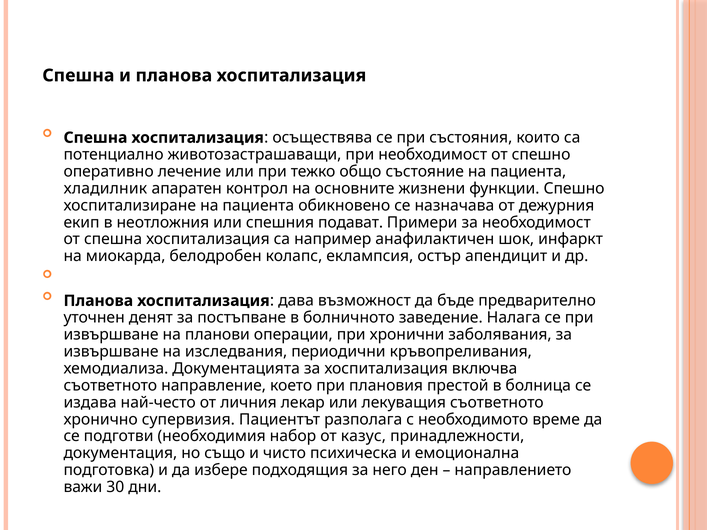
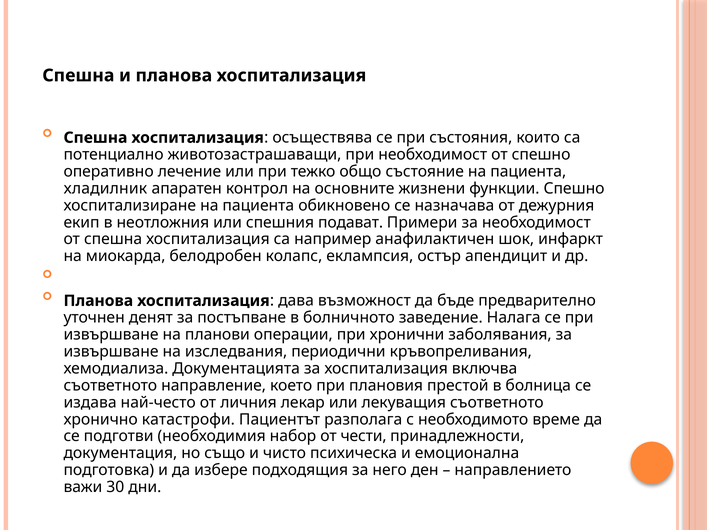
супервизия: супервизия -> катастрофи
казус: казус -> чести
